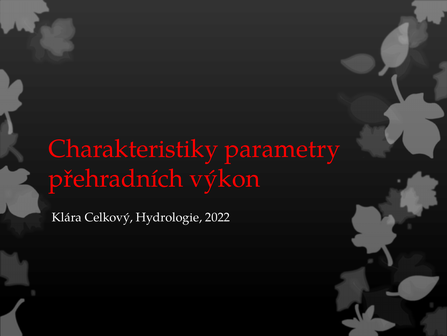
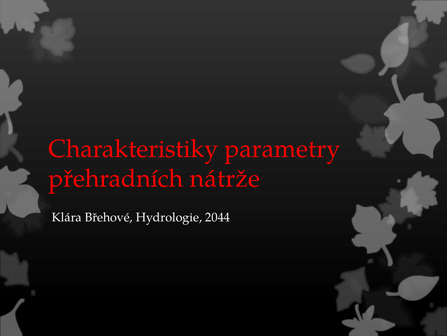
výkon: výkon -> nátrže
Celkový: Celkový -> Břehové
2022: 2022 -> 2044
